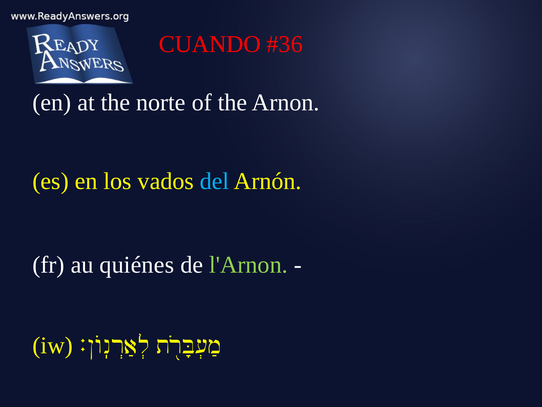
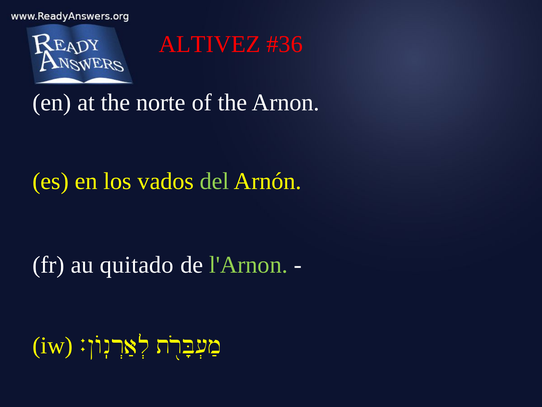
CUANDO: CUANDO -> ALTIVEZ
del colour: light blue -> light green
quiénes: quiénes -> quitado
